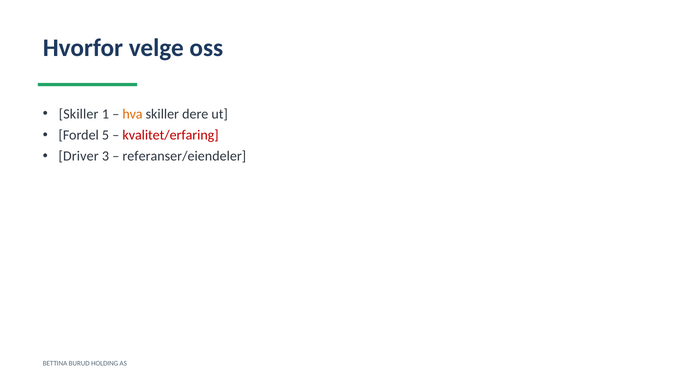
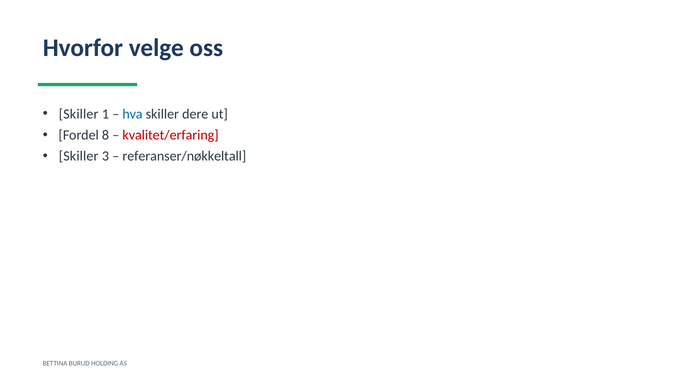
hva colour: orange -> blue
5: 5 -> 8
Driver at (79, 156): Driver -> Skiller
referanser/eiendeler: referanser/eiendeler -> referanser/nøkkeltall
